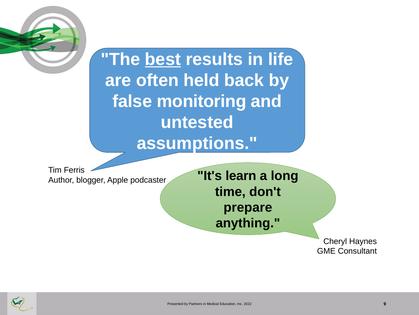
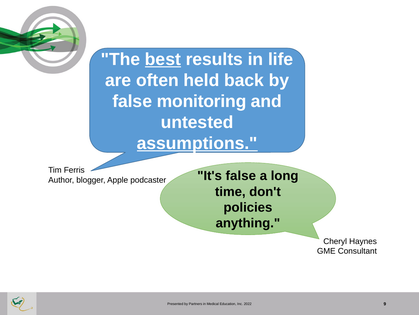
assumptions underline: none -> present
It's learn: learn -> false
prepare: prepare -> policies
